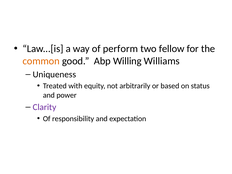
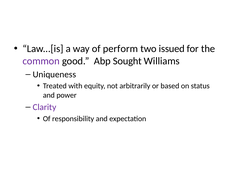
fellow: fellow -> issued
common colour: orange -> purple
Willing: Willing -> Sought
